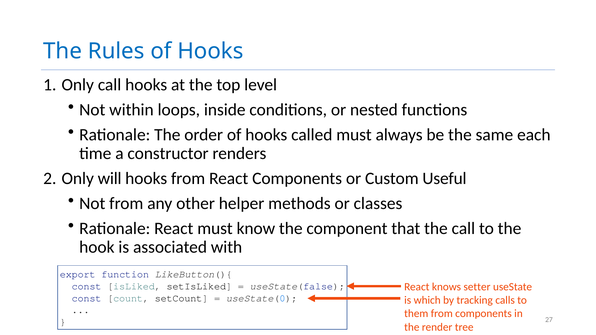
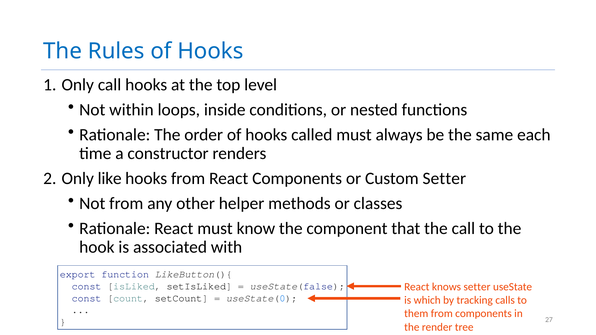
will: will -> like
Custom Useful: Useful -> Setter
